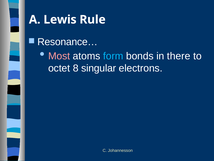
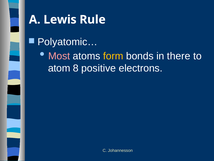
Resonance…: Resonance… -> Polyatomic…
form colour: light blue -> yellow
octet: octet -> atom
singular: singular -> positive
